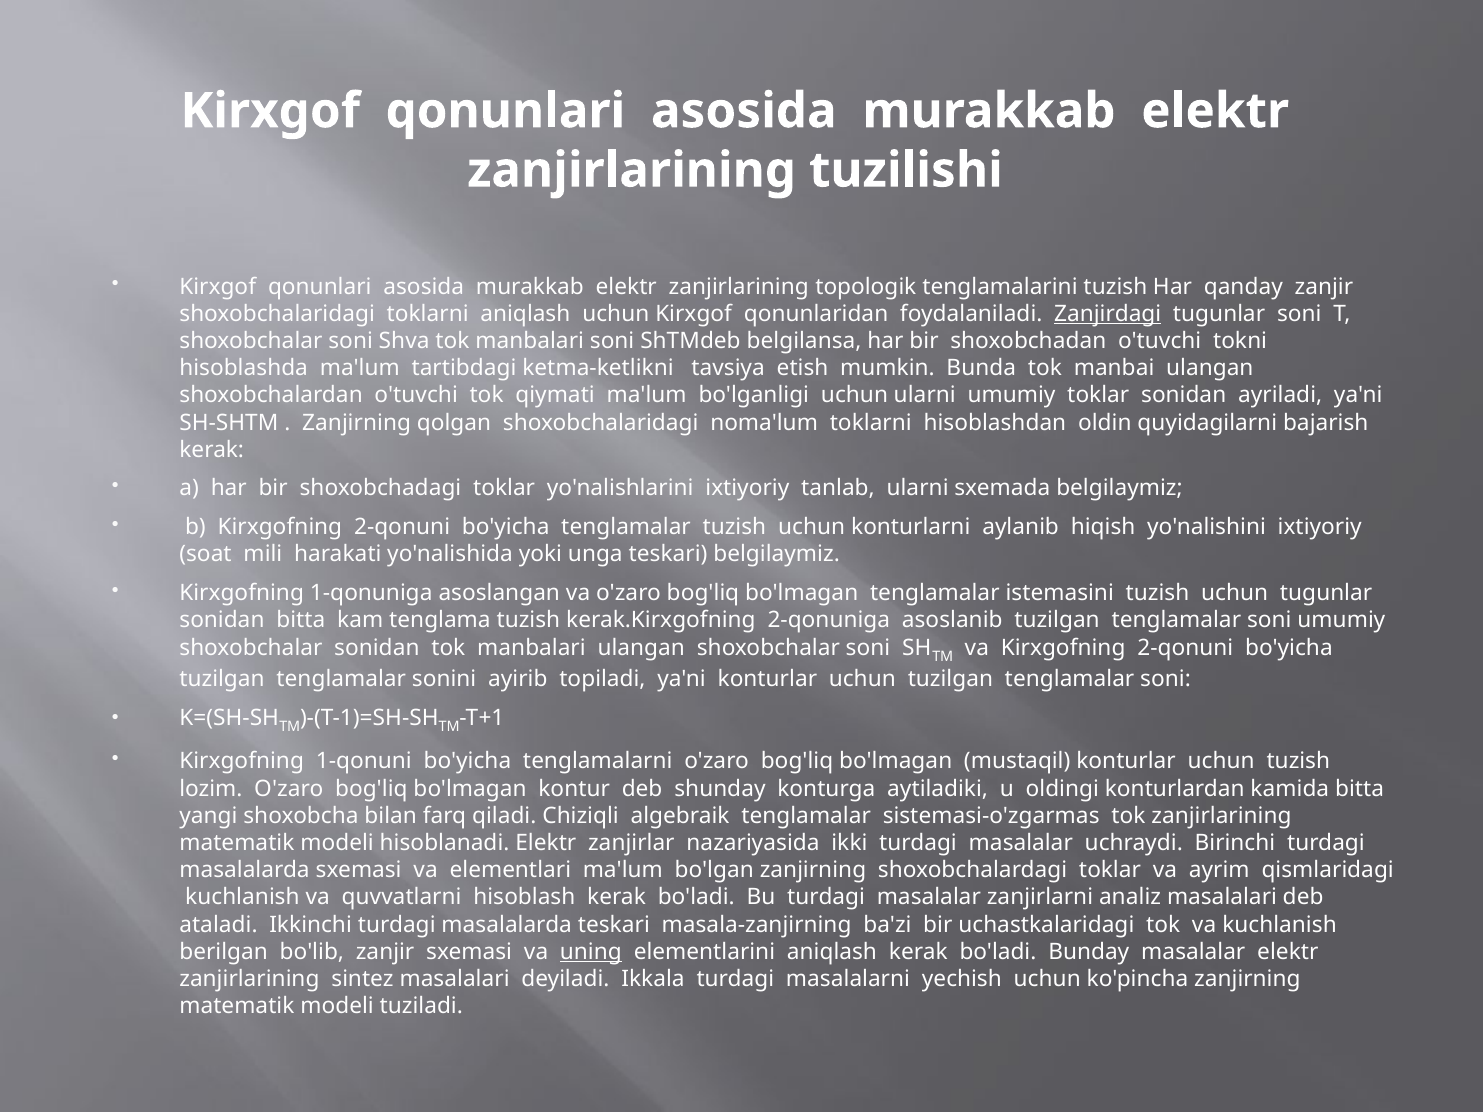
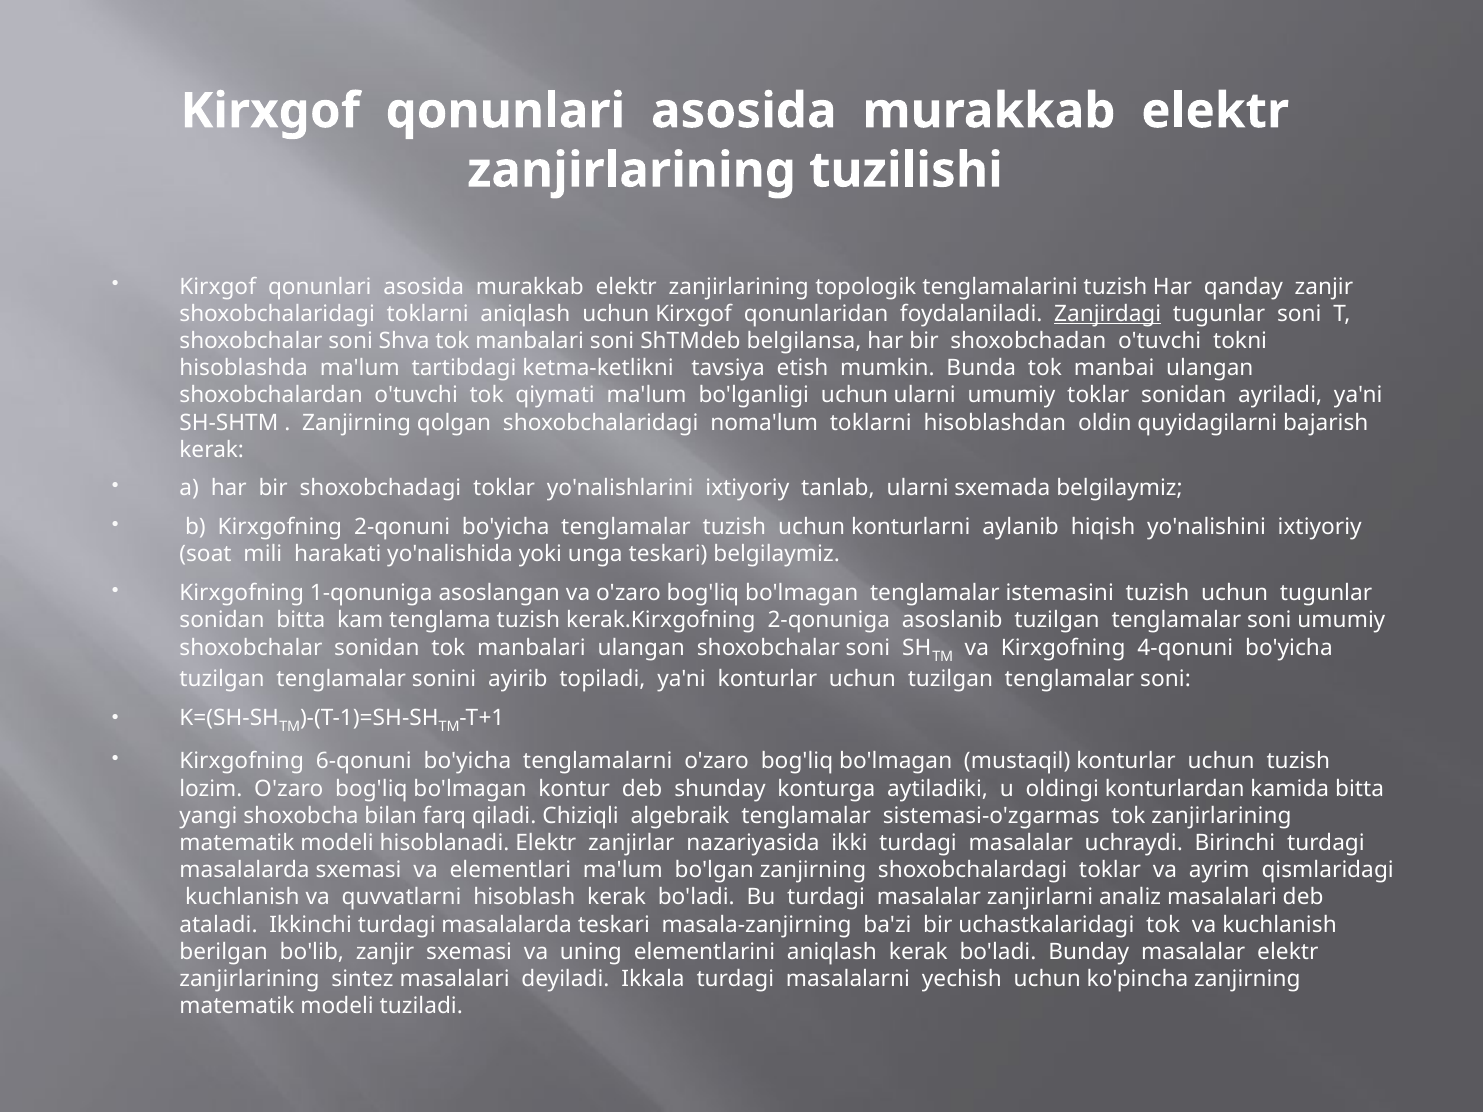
va Kirxgofning 2-qonuni: 2-qonuni -> 4-qonuni
1-qonuni: 1-qonuni -> 6-qonuni
uning underline: present -> none
